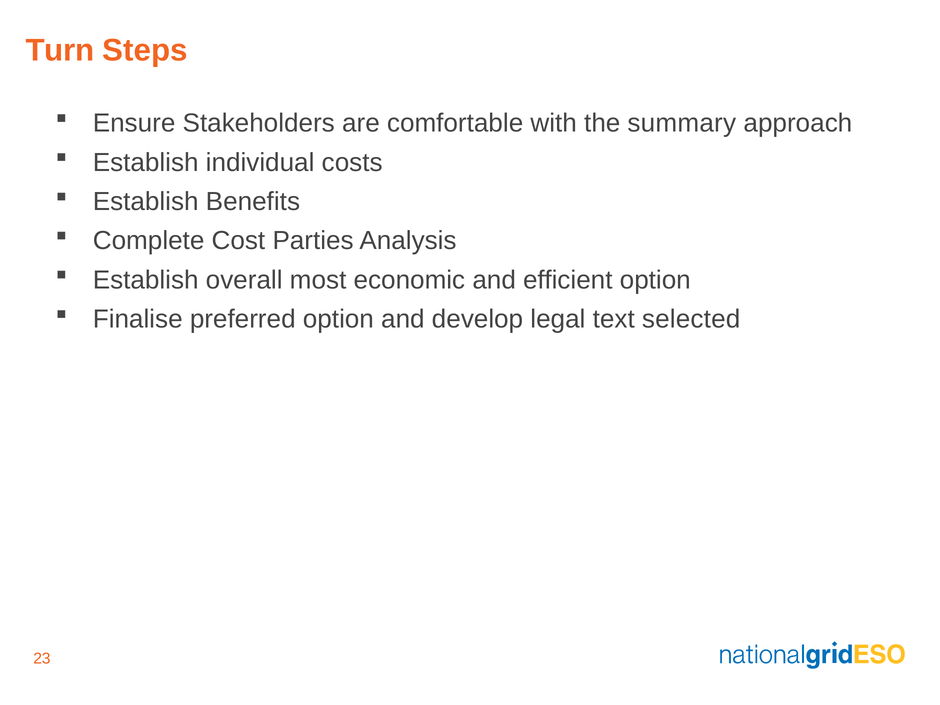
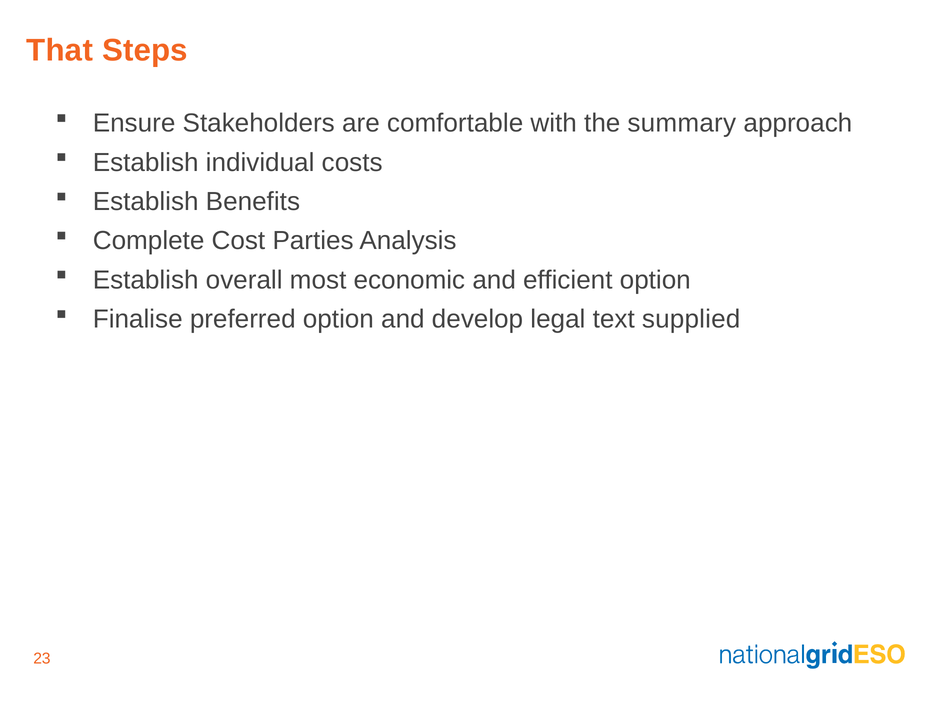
Turn: Turn -> That
selected: selected -> supplied
